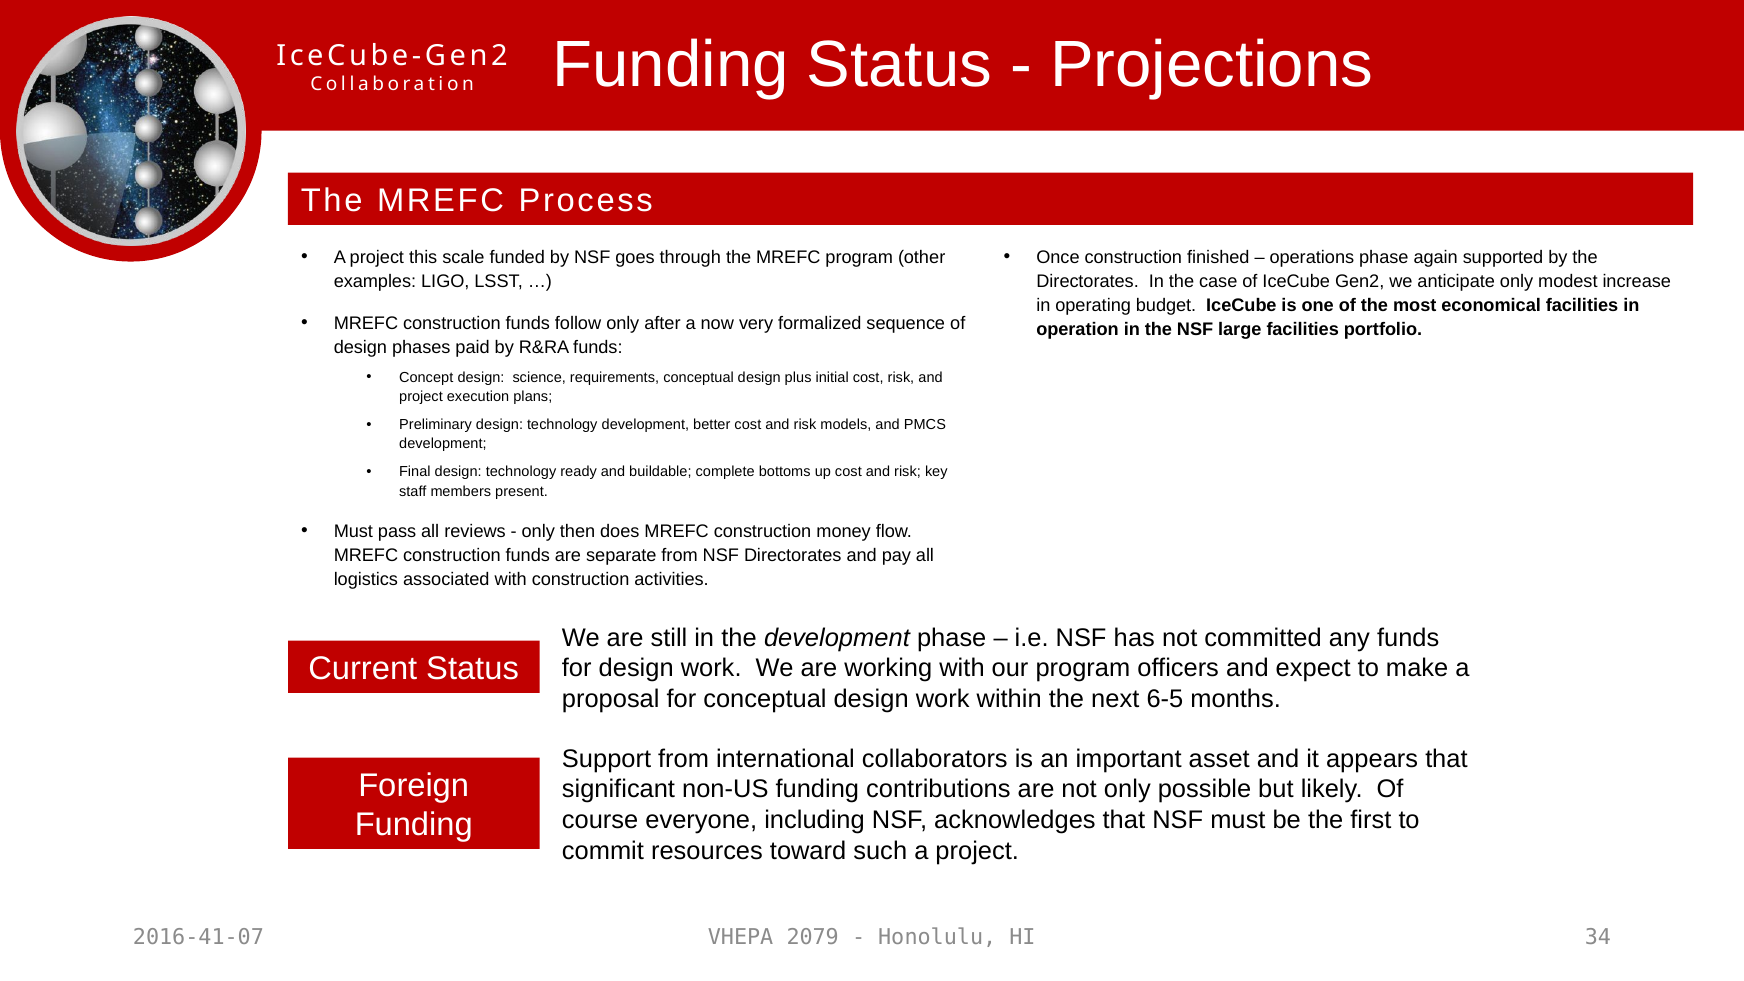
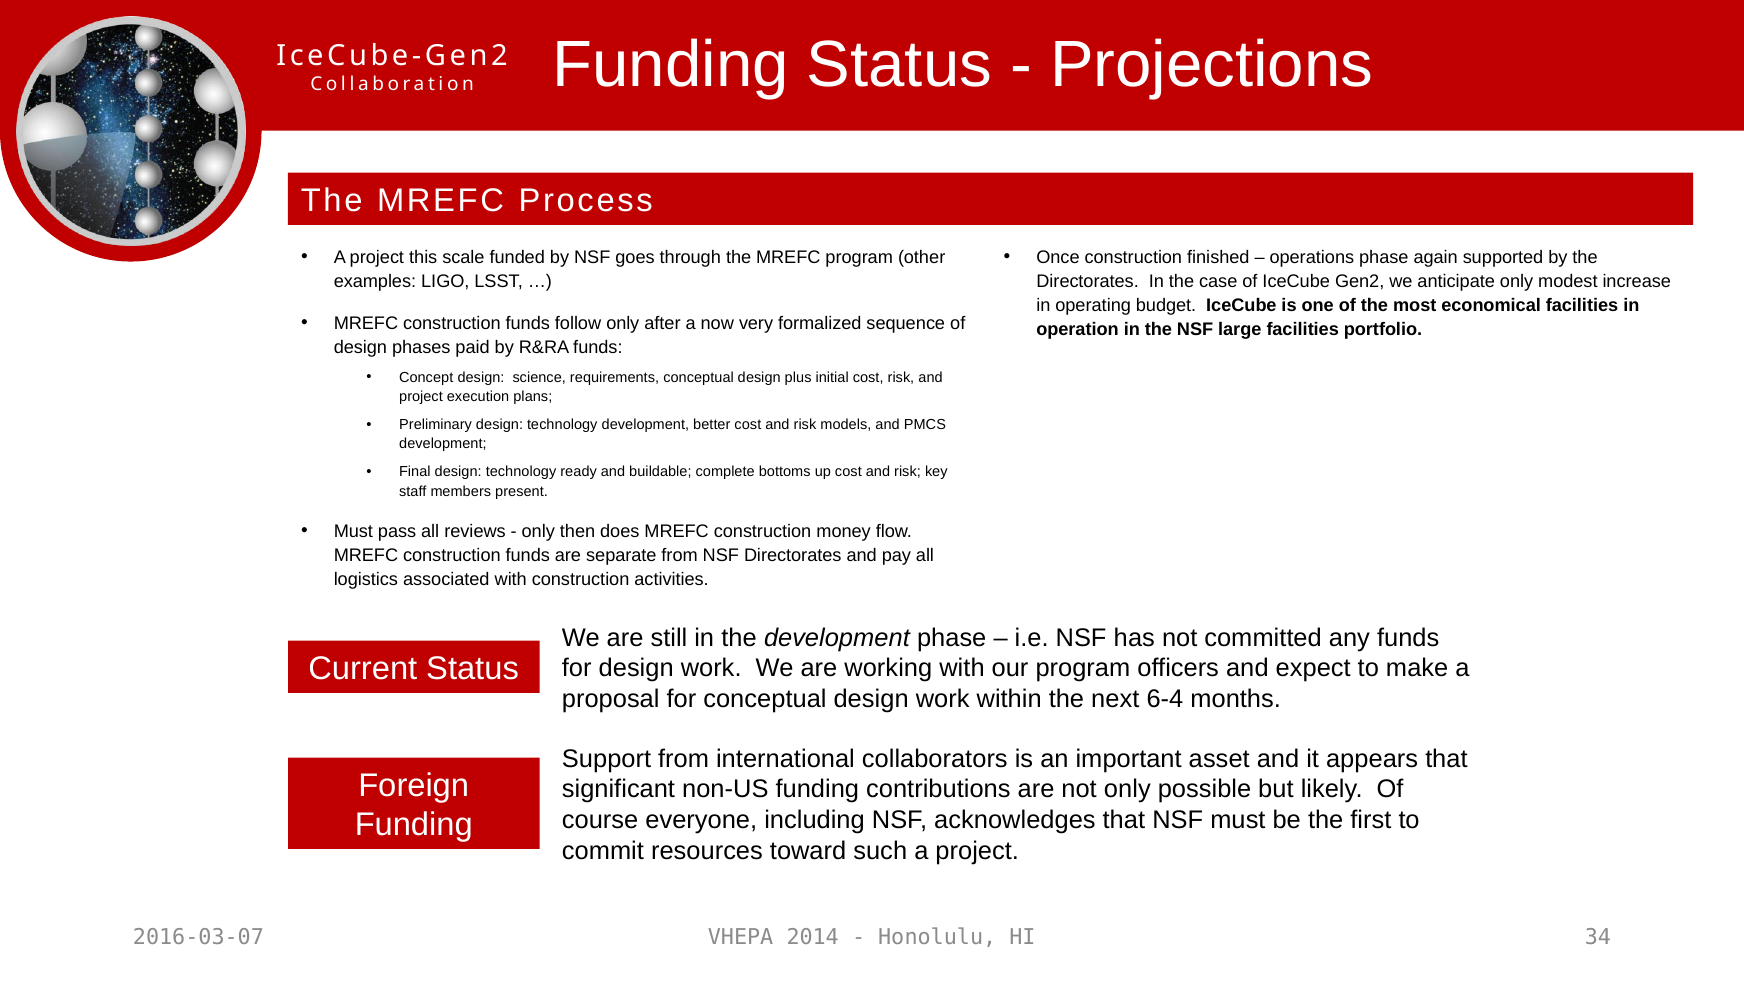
6-5: 6-5 -> 6-4
2016-41-07: 2016-41-07 -> 2016-03-07
2079: 2079 -> 2014
